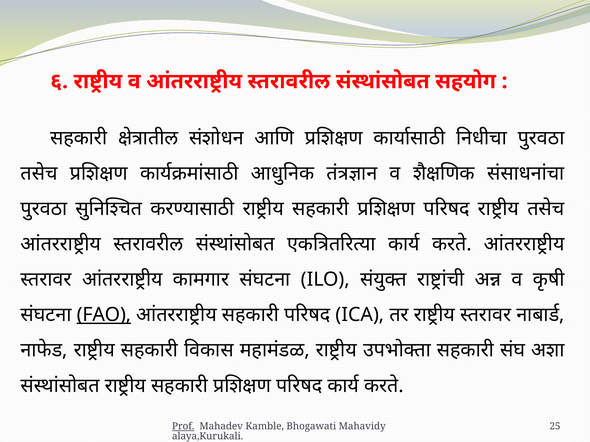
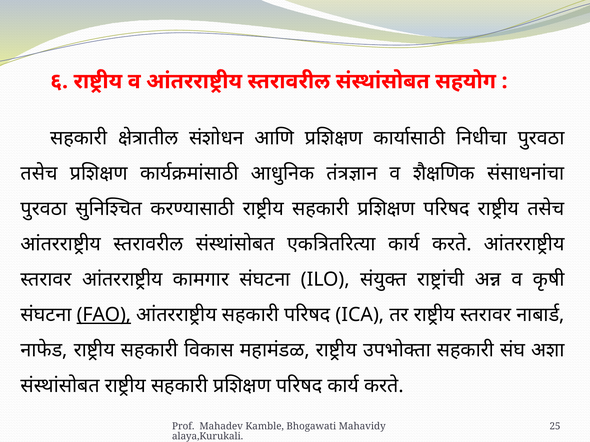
Prof underline: present -> none
